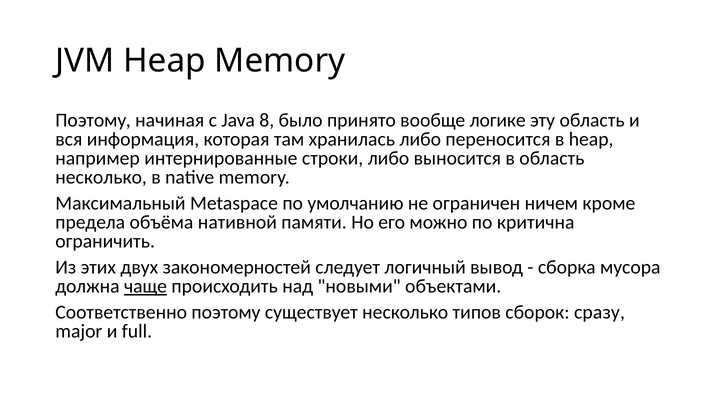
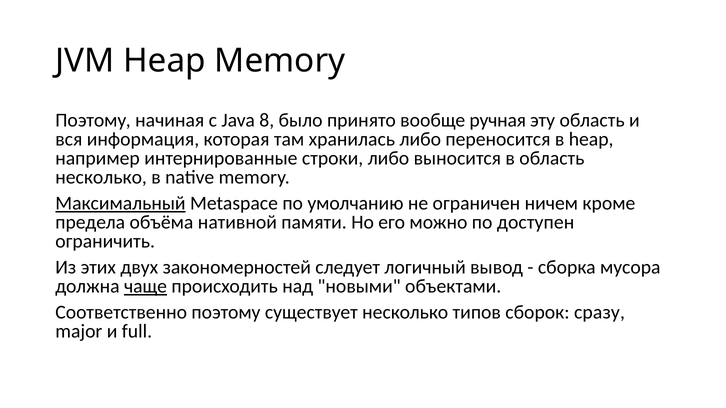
логике: логике -> ручная
Максимальный underline: none -> present
критична: критична -> доступен
